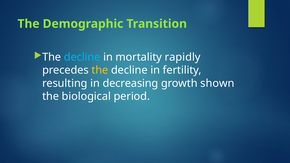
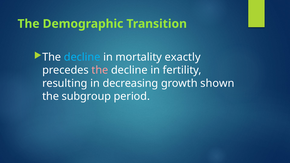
rapidly: rapidly -> exactly
the at (100, 70) colour: yellow -> pink
biological: biological -> subgroup
